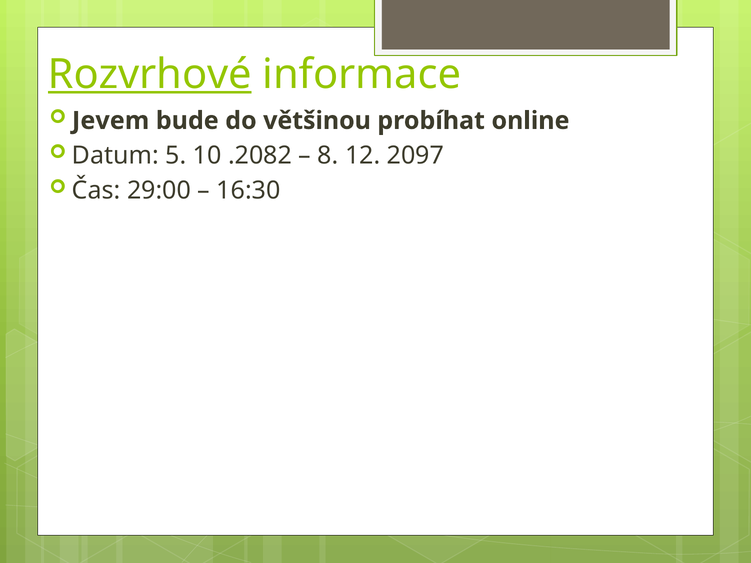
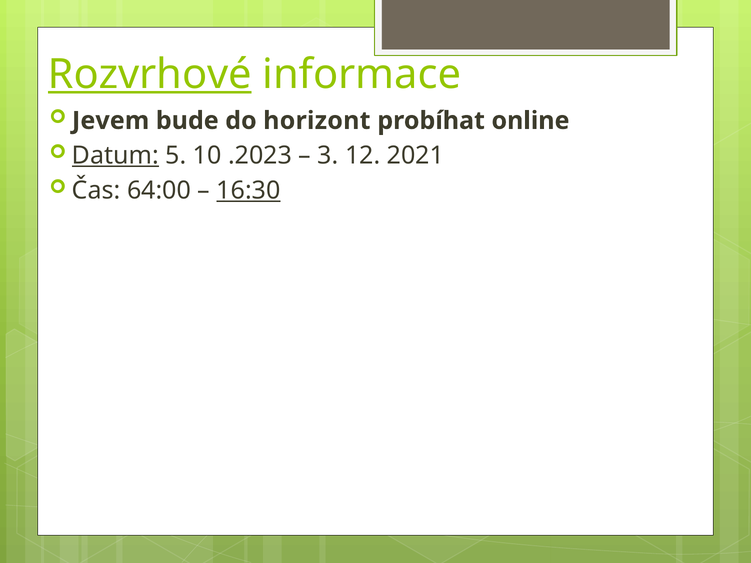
většinou: většinou -> horizont
Datum underline: none -> present
.2082: .2082 -> .2023
8: 8 -> 3
2097: 2097 -> 2021
29:00: 29:00 -> 64:00
16:30 underline: none -> present
